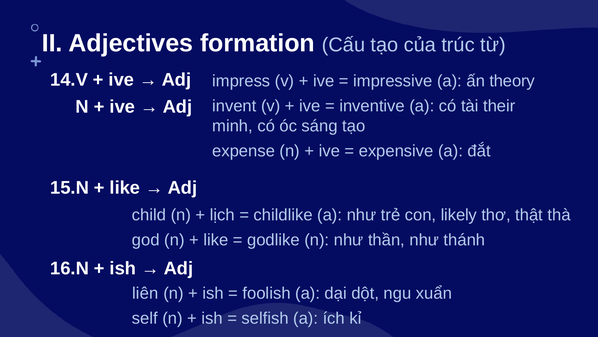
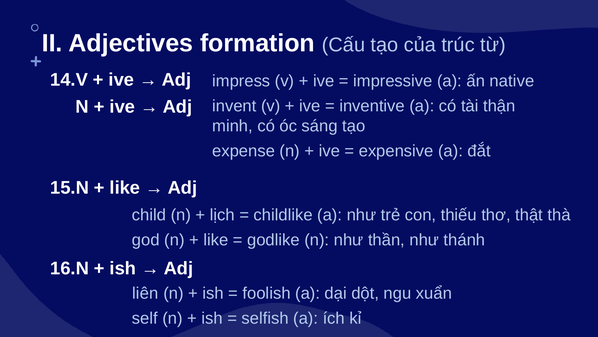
theory: theory -> native
their: their -> thận
likely: likely -> thiếu
